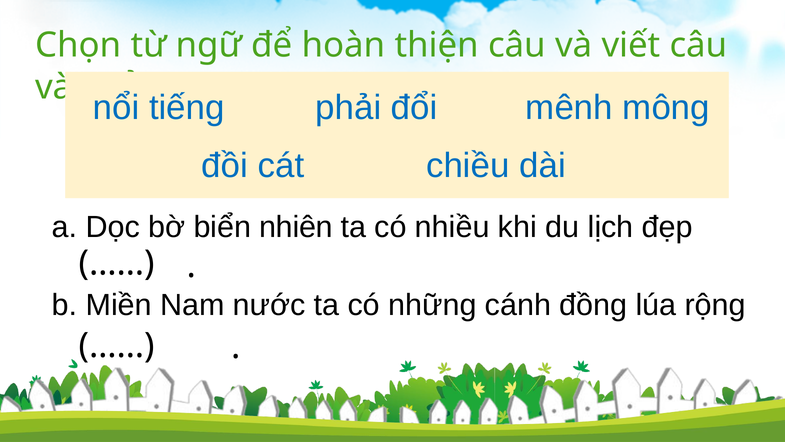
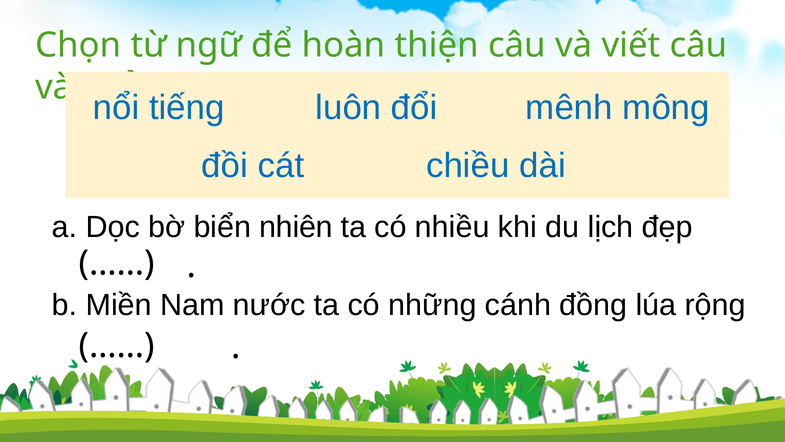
phải: phải -> luôn
